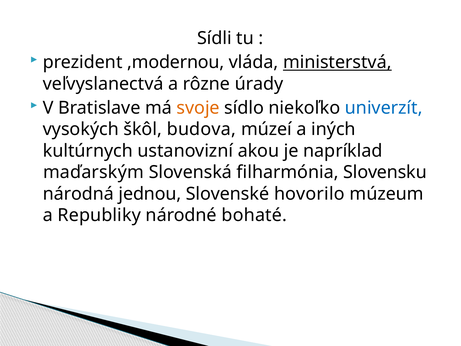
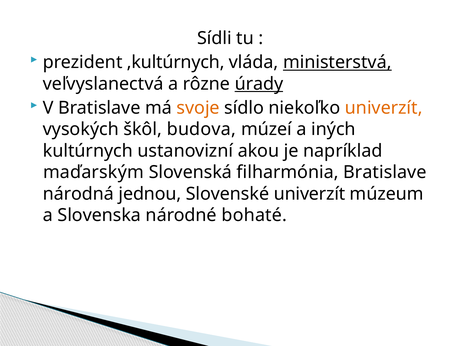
,modernou: ,modernou -> ,kultúrnych
úrady underline: none -> present
univerzít at (384, 108) colour: blue -> orange
filharmónia Slovensku: Slovensku -> Bratislave
Slovenské hovorilo: hovorilo -> univerzít
Republiky: Republiky -> Slovenska
